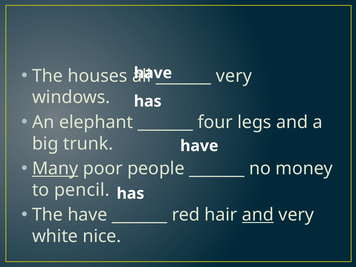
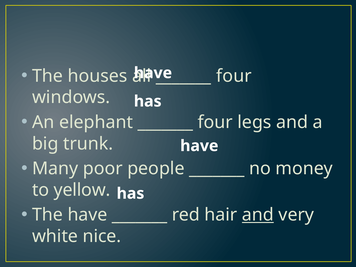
very at (234, 76): very -> four
Many underline: present -> none
pencil: pencil -> yellow
